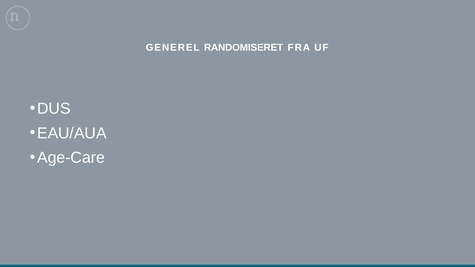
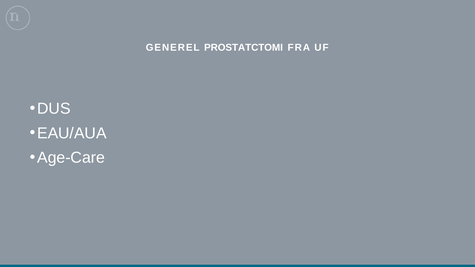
RANDOMISERET: RANDOMISERET -> PROSTATCTOMI
